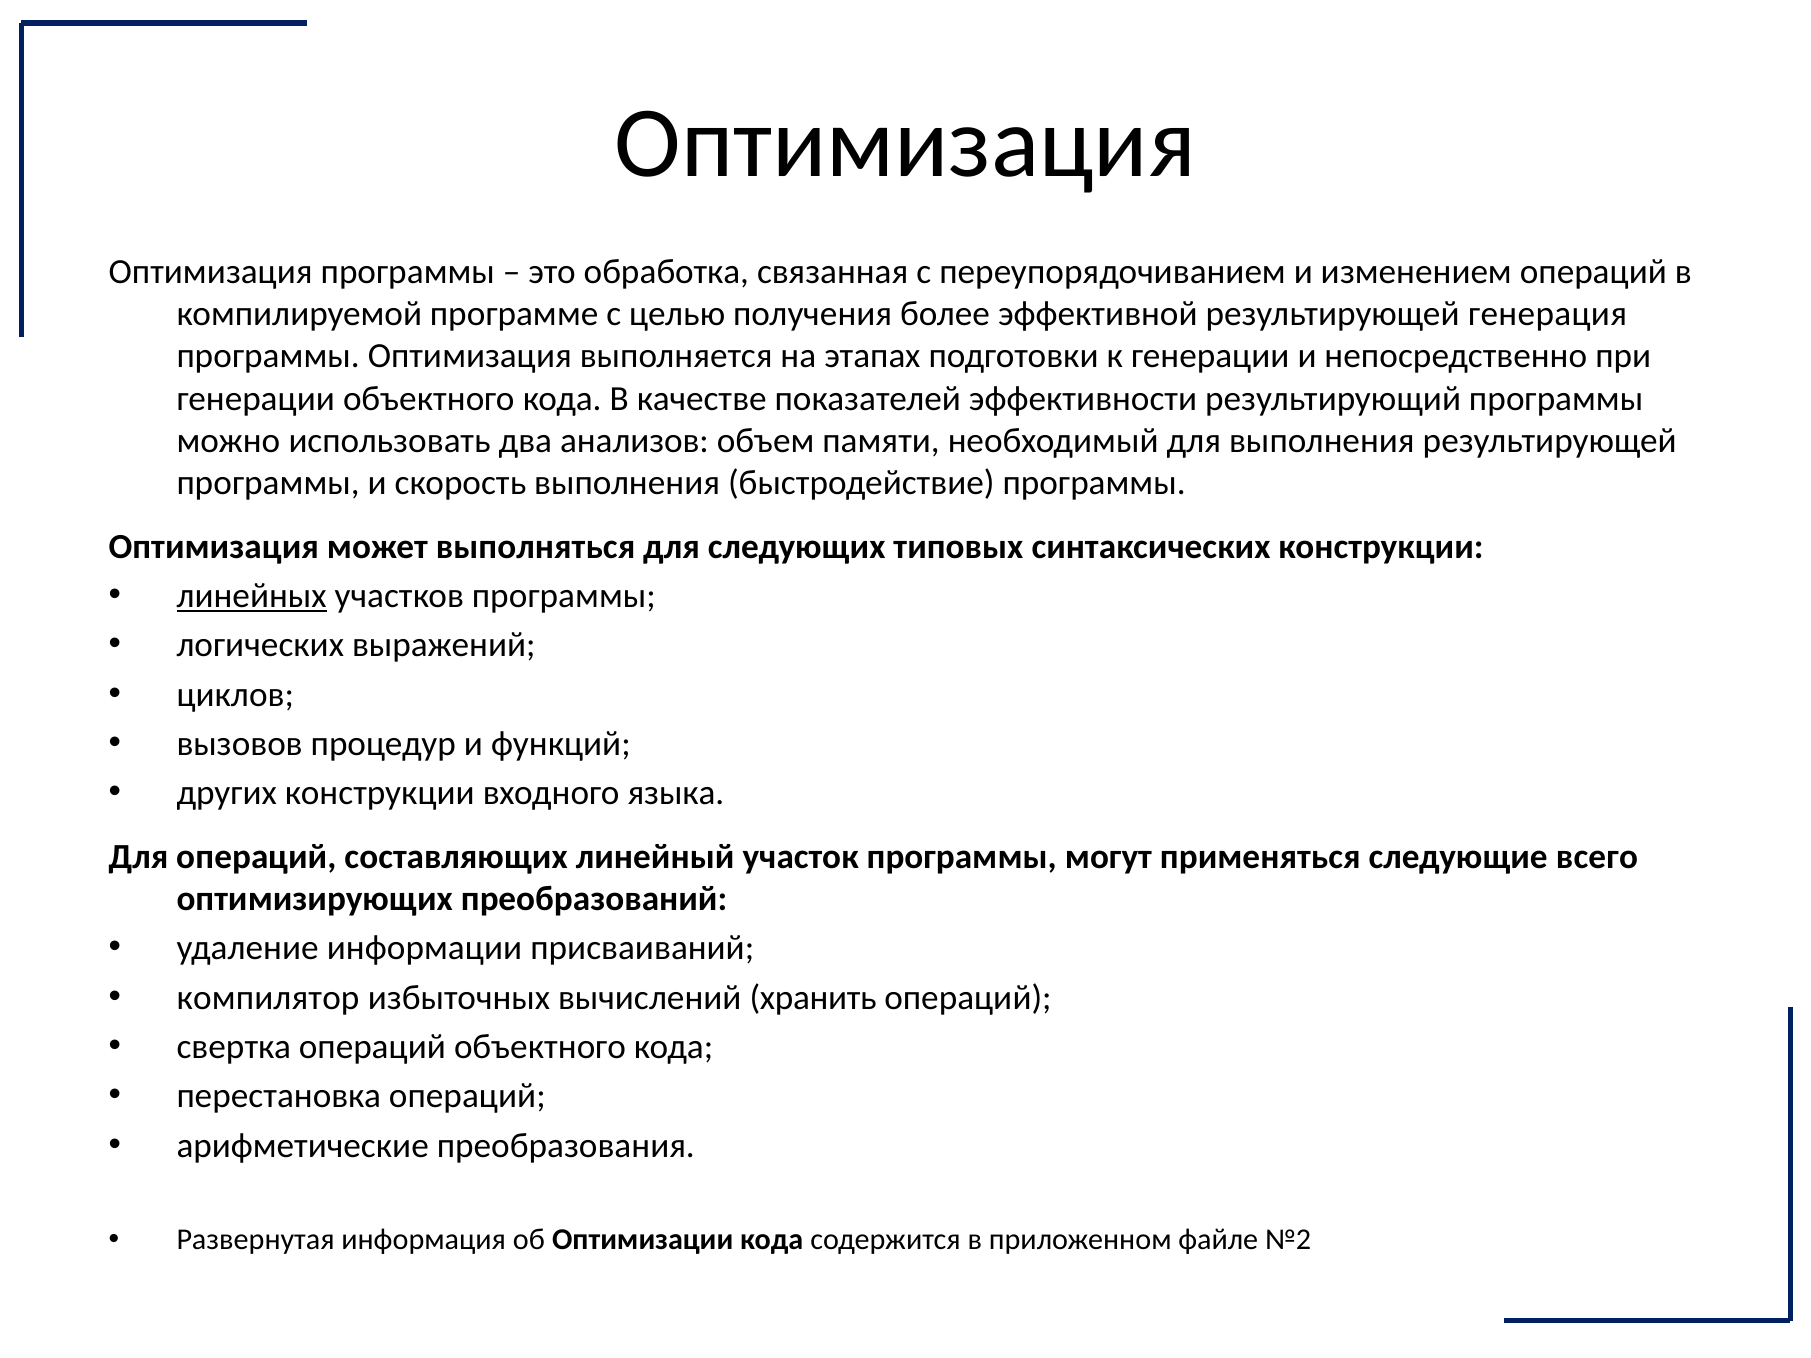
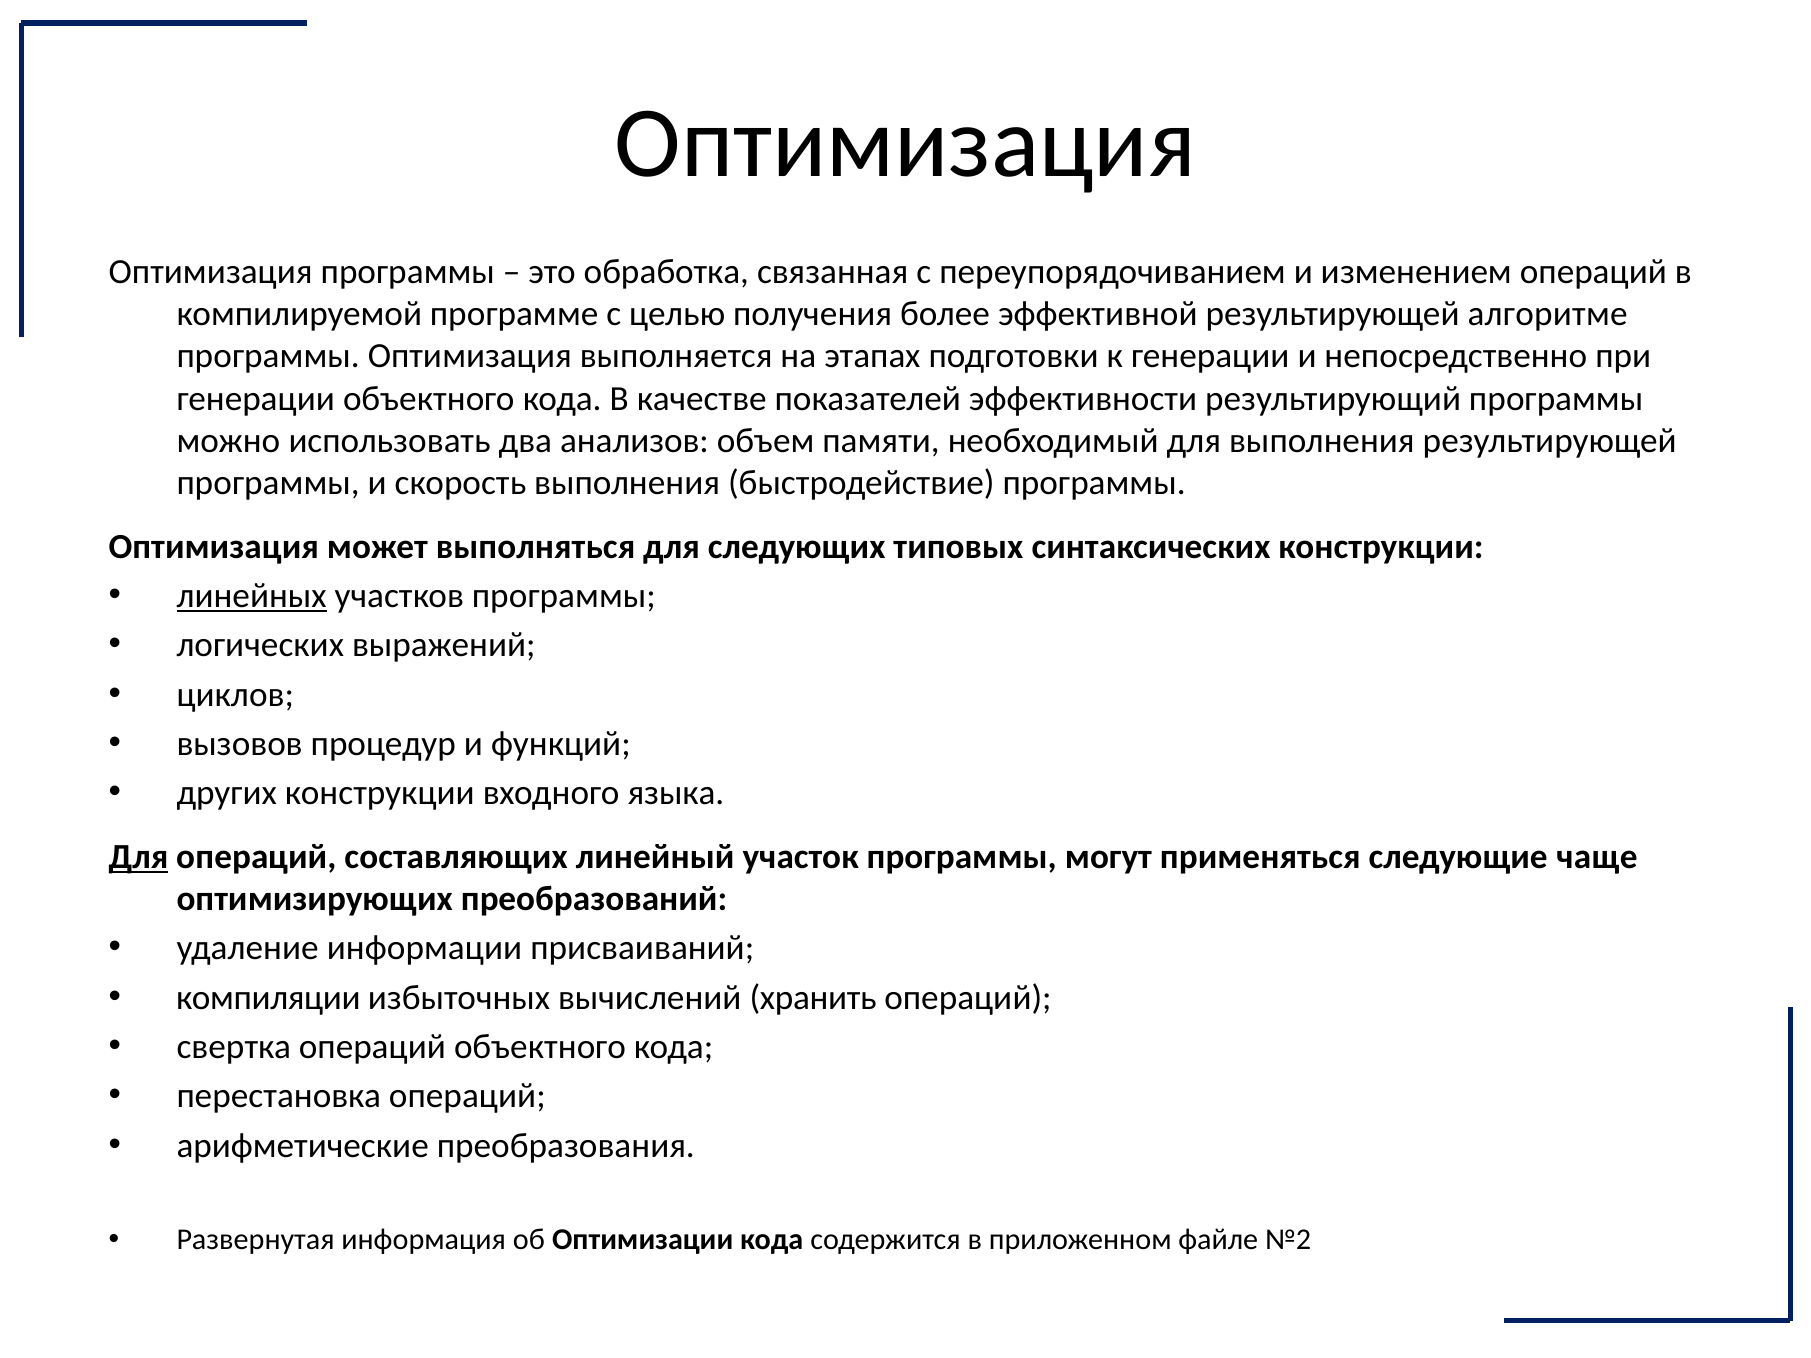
генерация: генерация -> алгоритме
Для at (139, 857) underline: none -> present
всего: всего -> чаще
компилятор: компилятор -> компиляции
